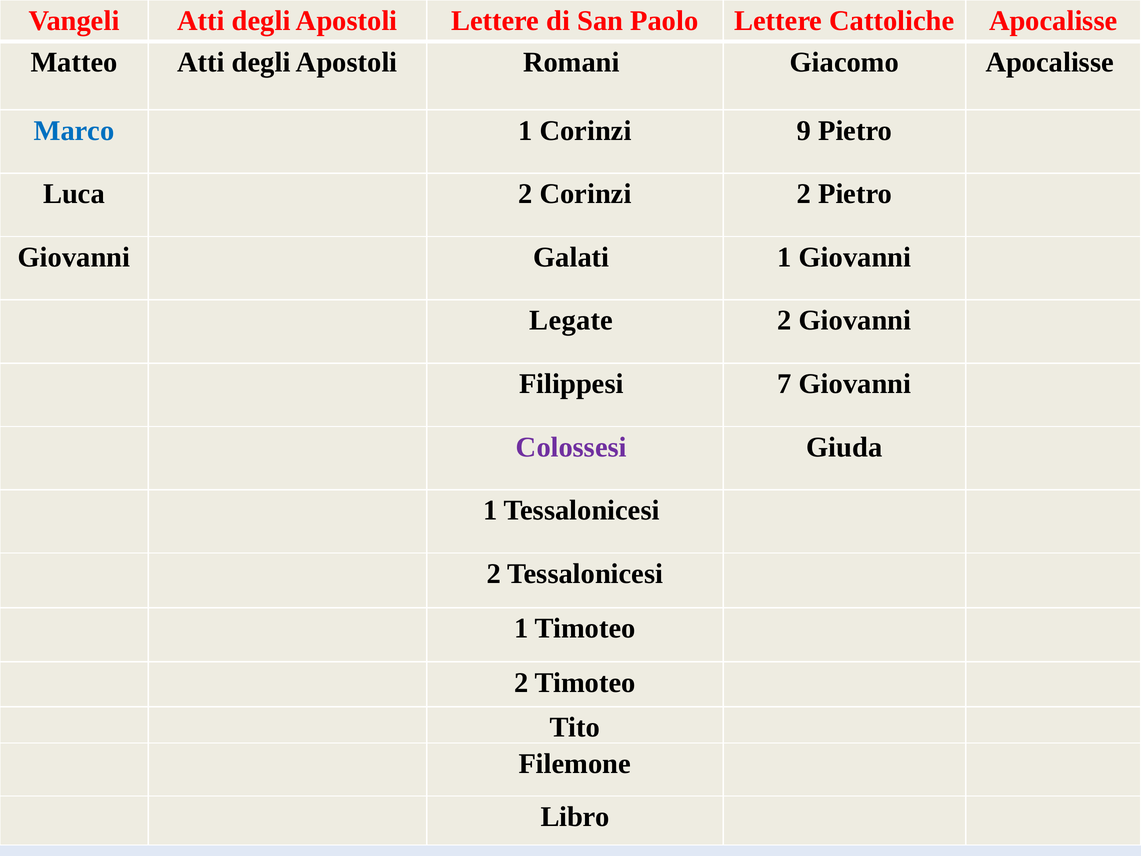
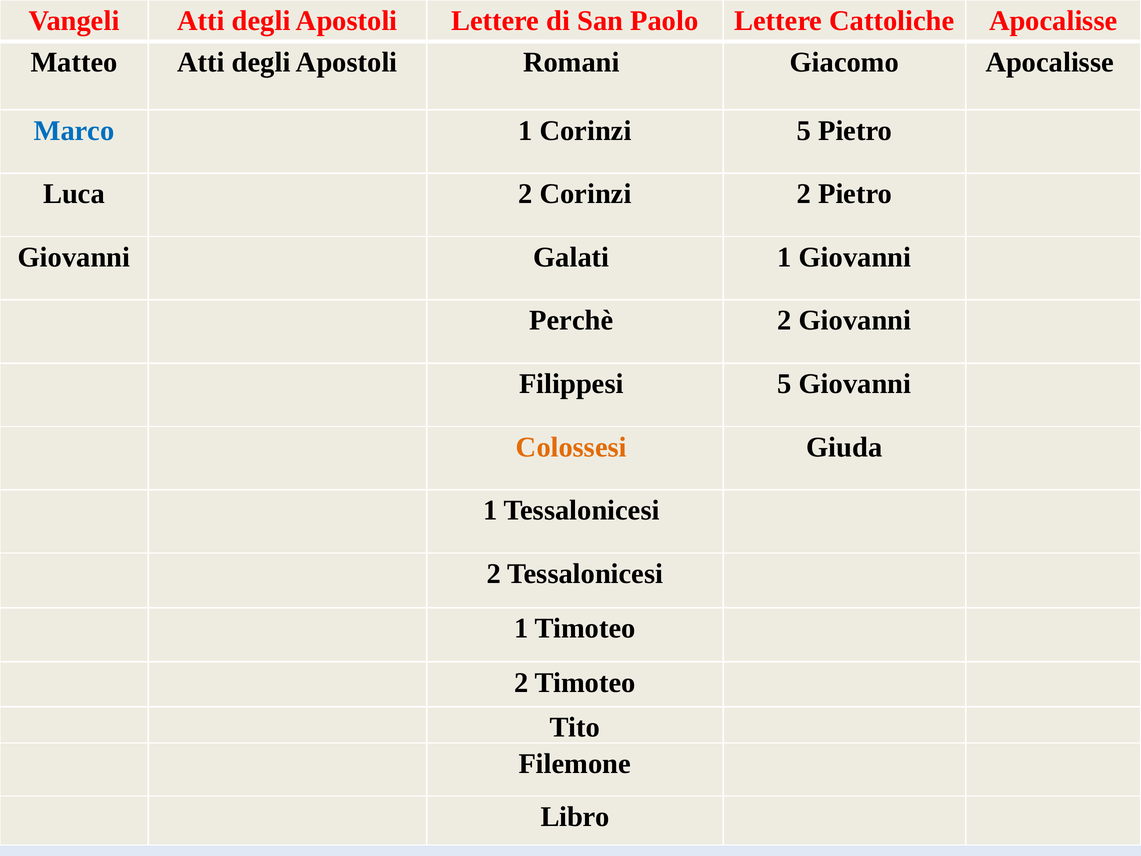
Corinzi 9: 9 -> 5
Legate: Legate -> Perchè
Filippesi 7: 7 -> 5
Colossesi colour: purple -> orange
